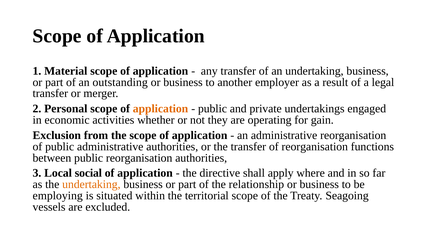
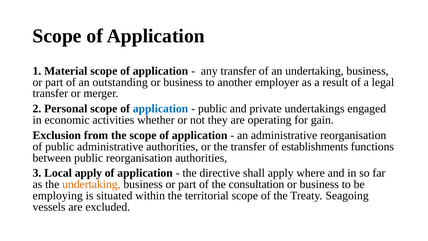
application at (161, 109) colour: orange -> blue
of reorganisation: reorganisation -> establishments
Local social: social -> apply
relationship: relationship -> consultation
